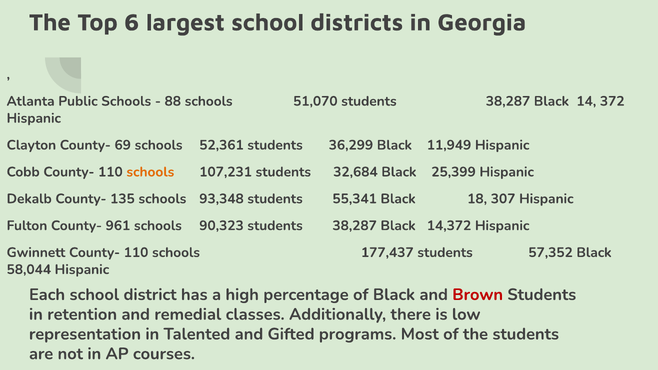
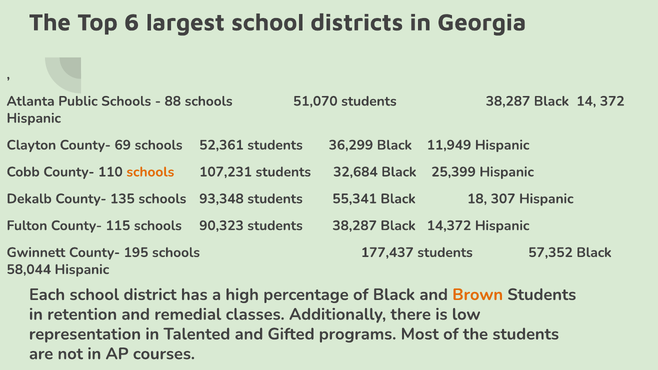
961: 961 -> 115
Gwinnett County- 110: 110 -> 195
Brown colour: red -> orange
